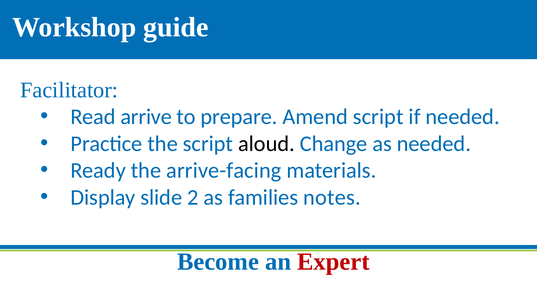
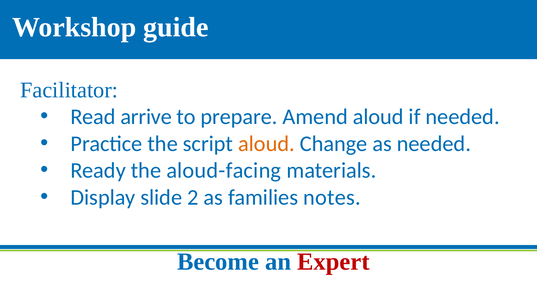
Amend script: script -> aloud
aloud at (266, 144) colour: black -> orange
arrive-facing: arrive-facing -> aloud-facing
